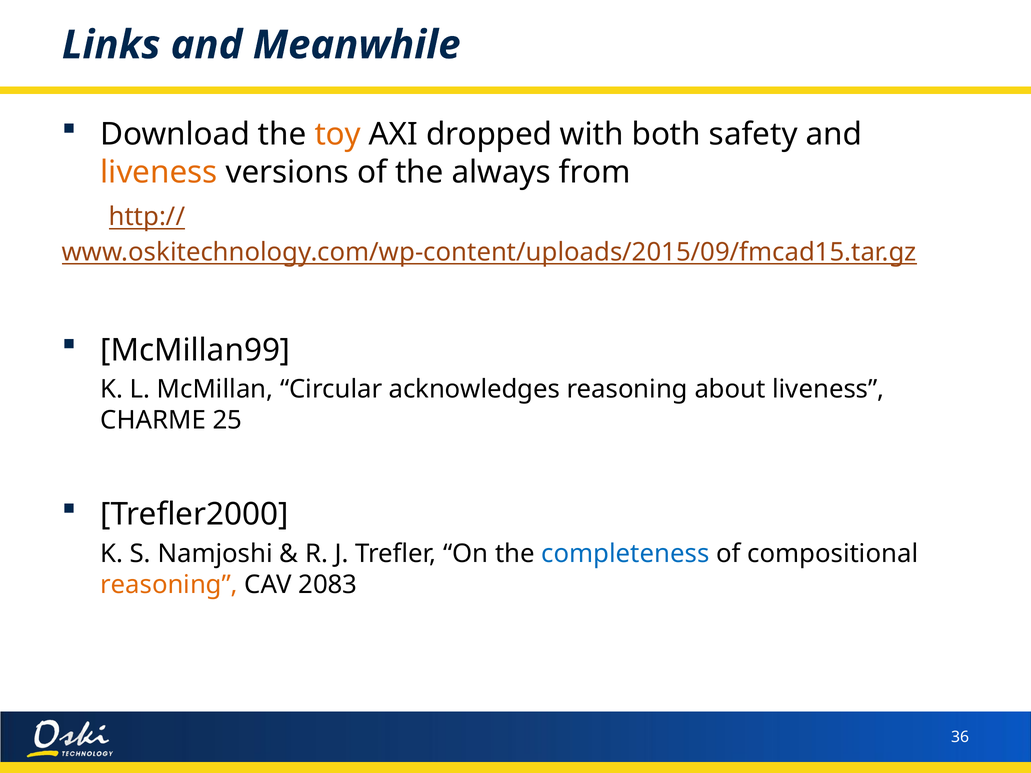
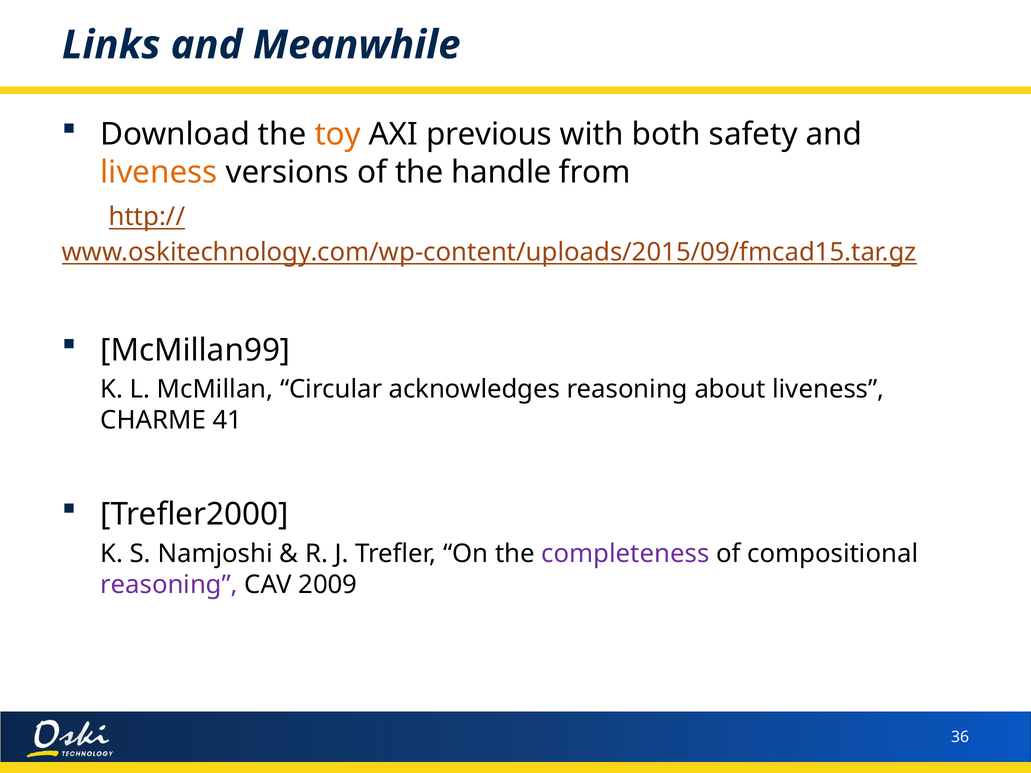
dropped: dropped -> previous
always: always -> handle
25: 25 -> 41
completeness colour: blue -> purple
reasoning at (169, 585) colour: orange -> purple
2083: 2083 -> 2009
